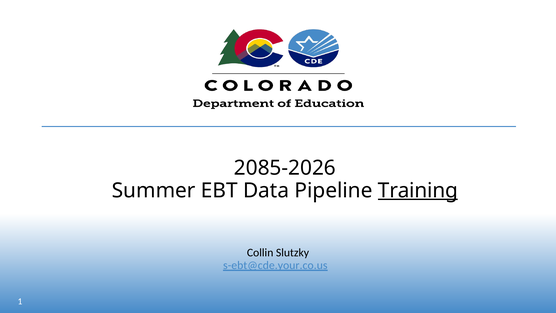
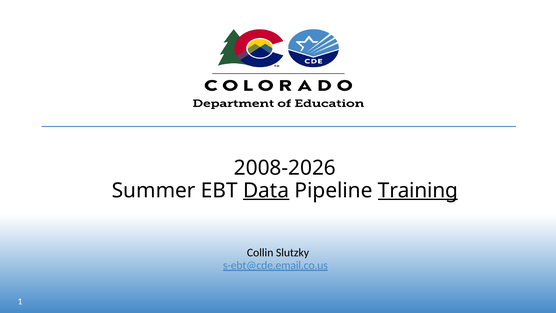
2085-2026: 2085-2026 -> 2008-2026
Data underline: none -> present
s-ebt@cde.your.co.us: s-ebt@cde.your.co.us -> s-ebt@cde.email.co.us
